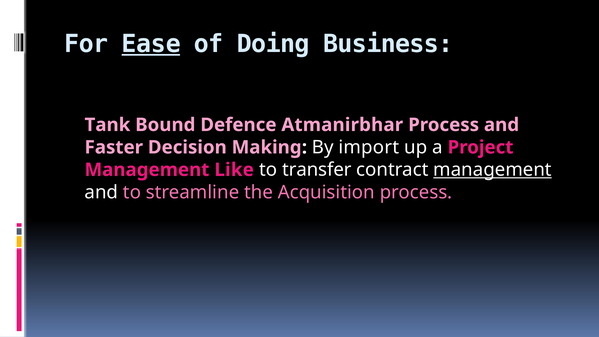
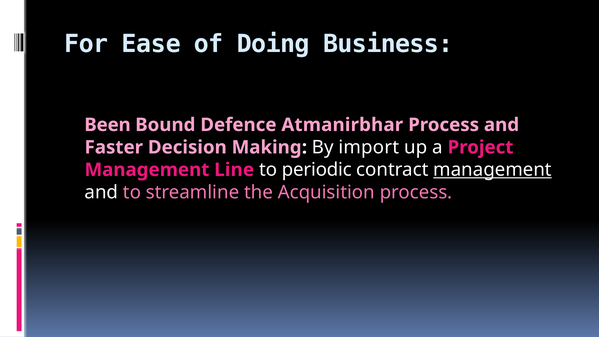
Ease underline: present -> none
Tank: Tank -> Been
Like: Like -> Line
transfer: transfer -> periodic
